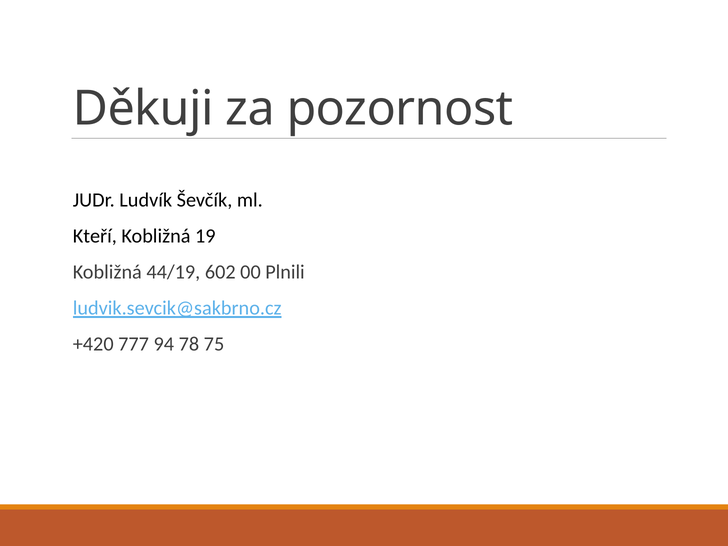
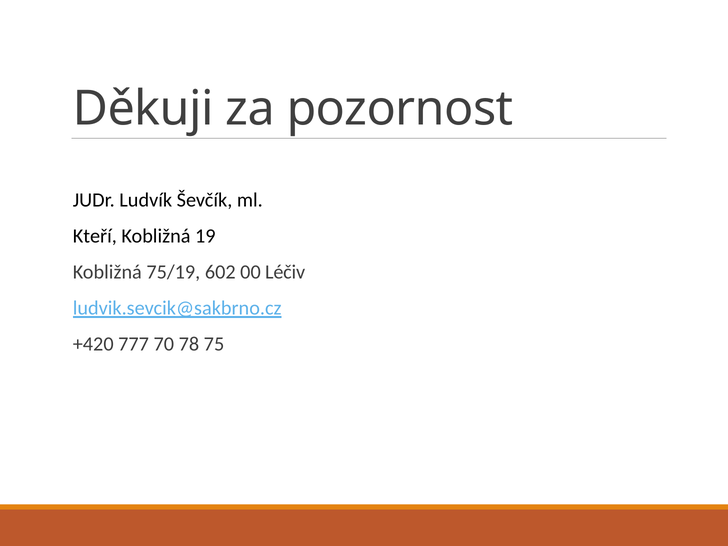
44/19: 44/19 -> 75/19
Plnili: Plnili -> Léčiv
94: 94 -> 70
